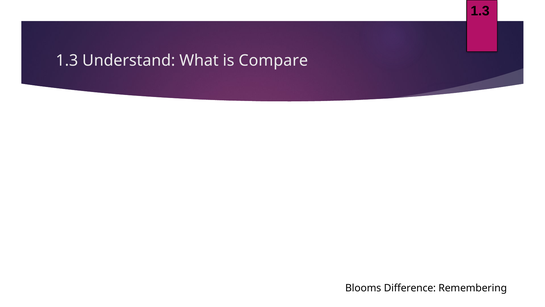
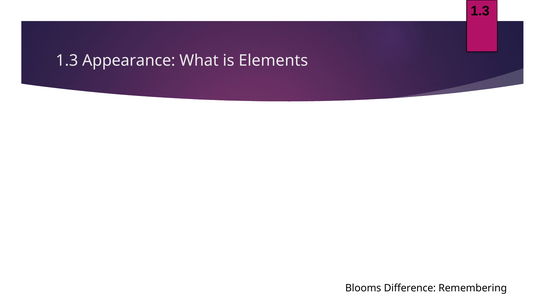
Understand: Understand -> Appearance
Compare: Compare -> Elements
